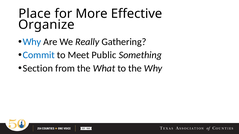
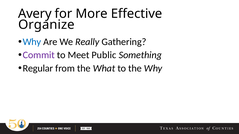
Place: Place -> Avery
Commit colour: blue -> purple
Section: Section -> Regular
